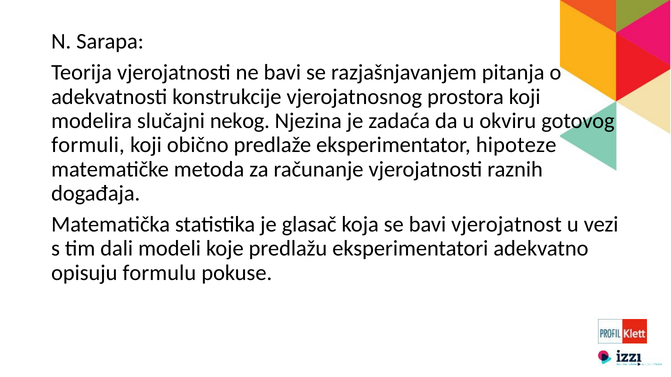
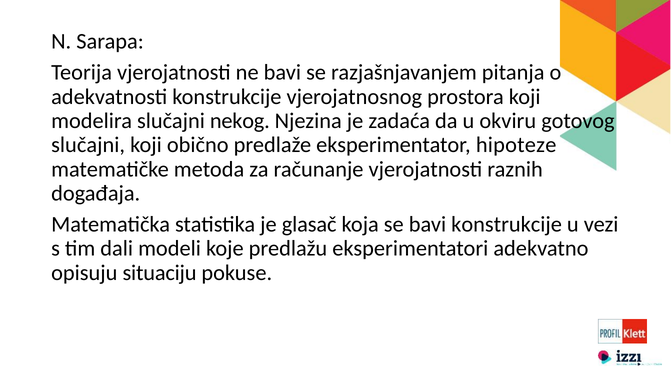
formuli at (88, 145): formuli -> slučajni
bavi vjerojatnost: vjerojatnost -> konstrukcije
formulu: formulu -> situaciju
